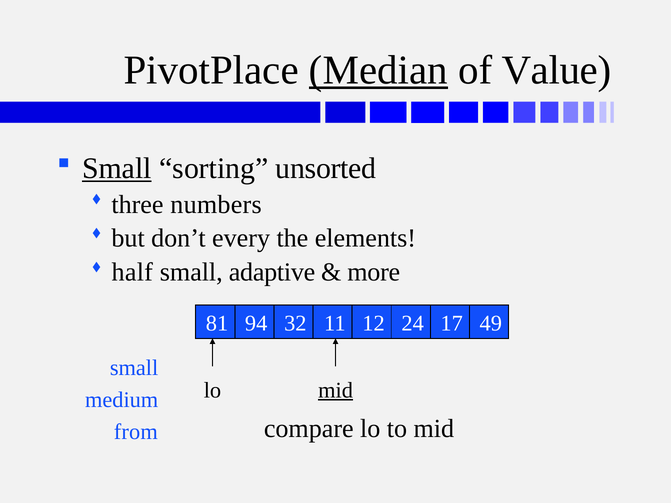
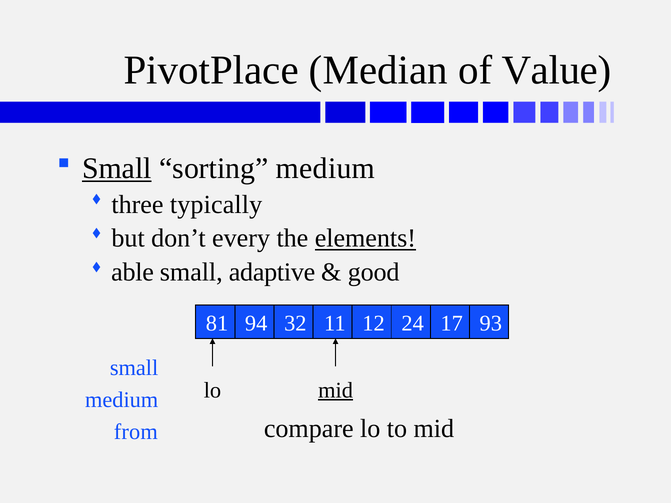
Median underline: present -> none
sorting unsorted: unsorted -> medium
numbers: numbers -> typically
elements underline: none -> present
half: half -> able
more: more -> good
49: 49 -> 93
